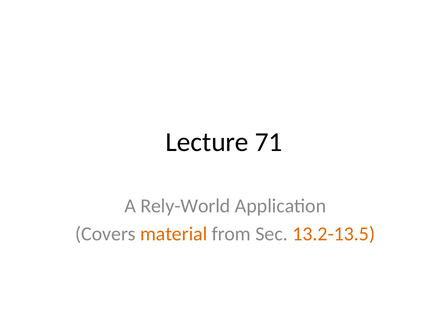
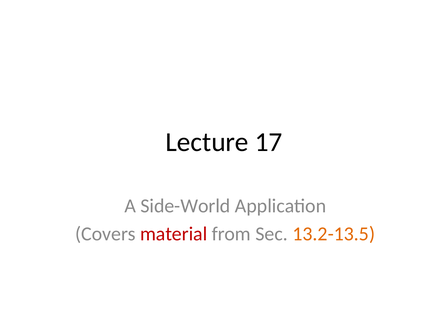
71: 71 -> 17
Rely-World: Rely-World -> Side-World
material colour: orange -> red
